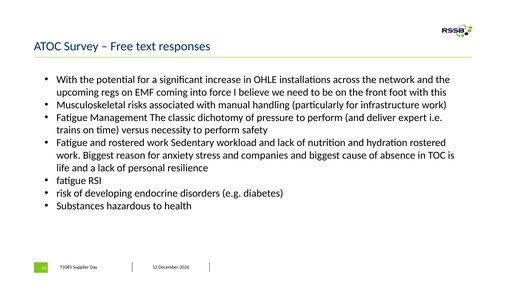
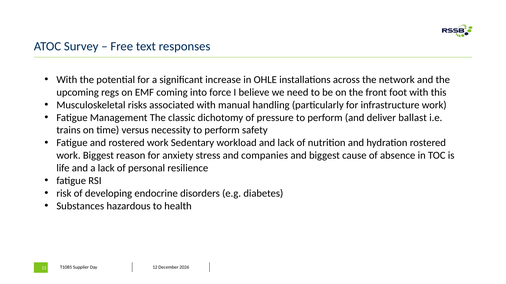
expert: expert -> ballast
